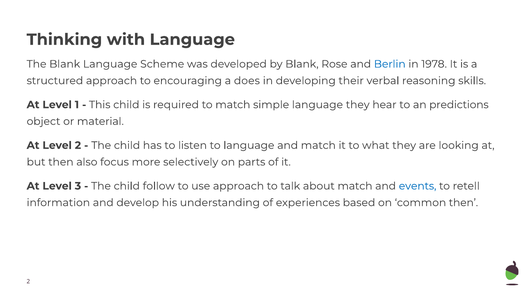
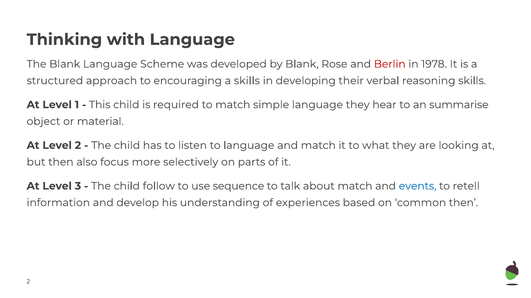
Berlin colour: blue -> red
a does: does -> skills
predictions: predictions -> summarise
use approach: approach -> sequence
